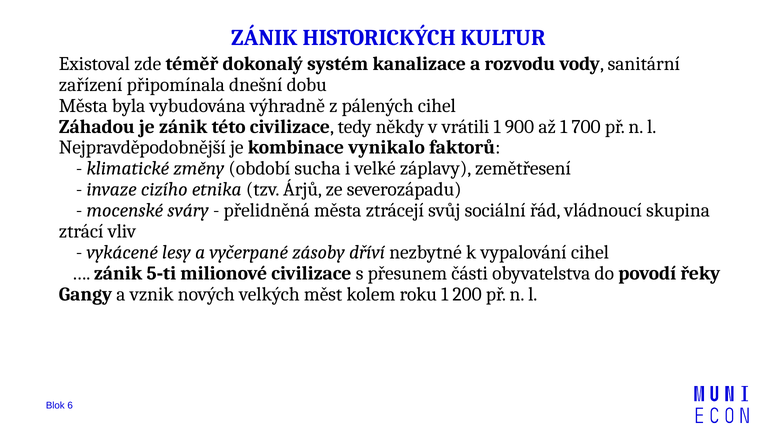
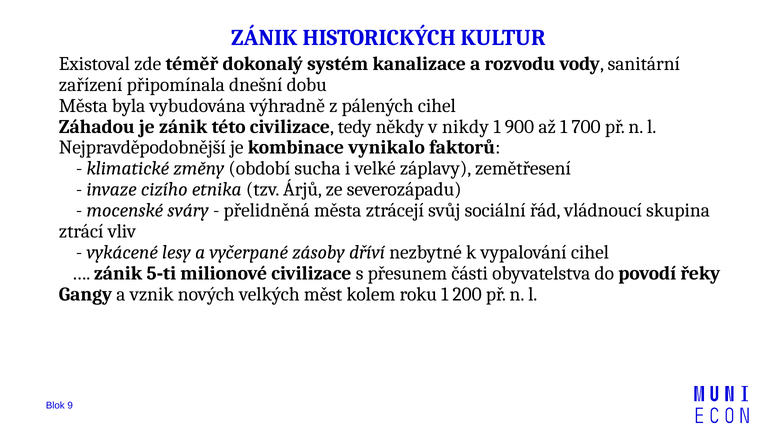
vrátili: vrátili -> nikdy
6: 6 -> 9
